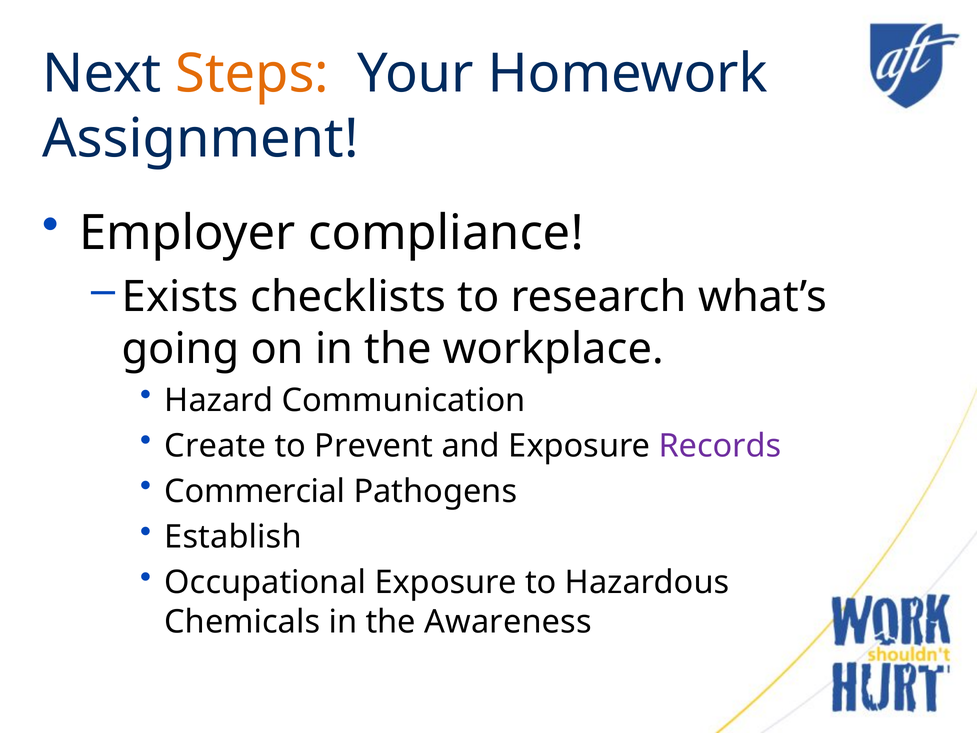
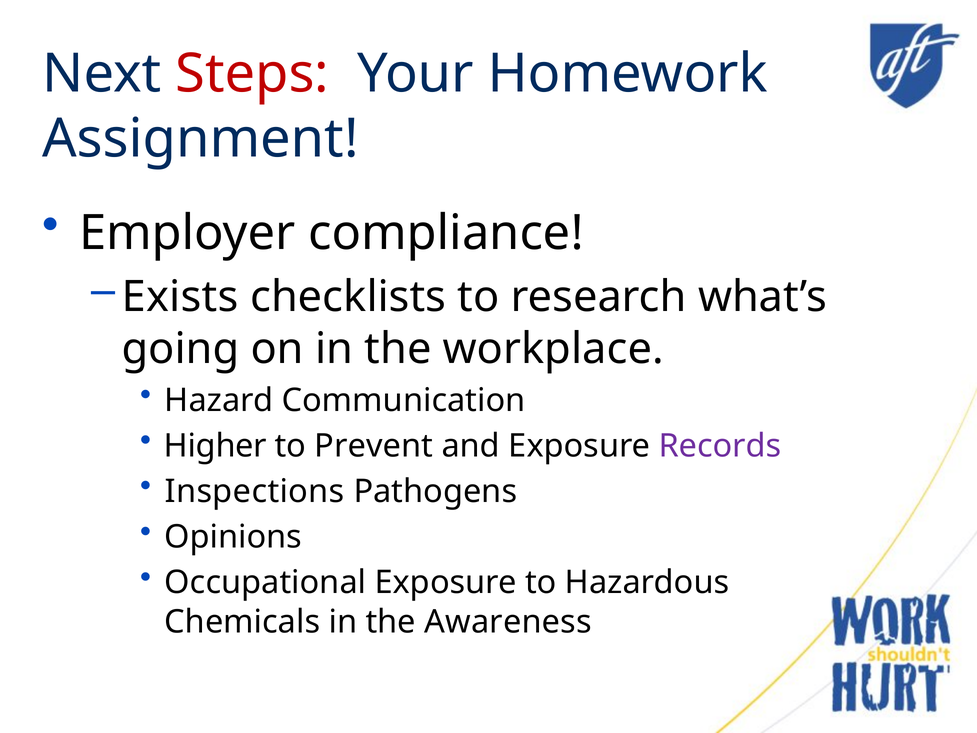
Steps colour: orange -> red
Create: Create -> Higher
Commercial: Commercial -> Inspections
Establish: Establish -> Opinions
